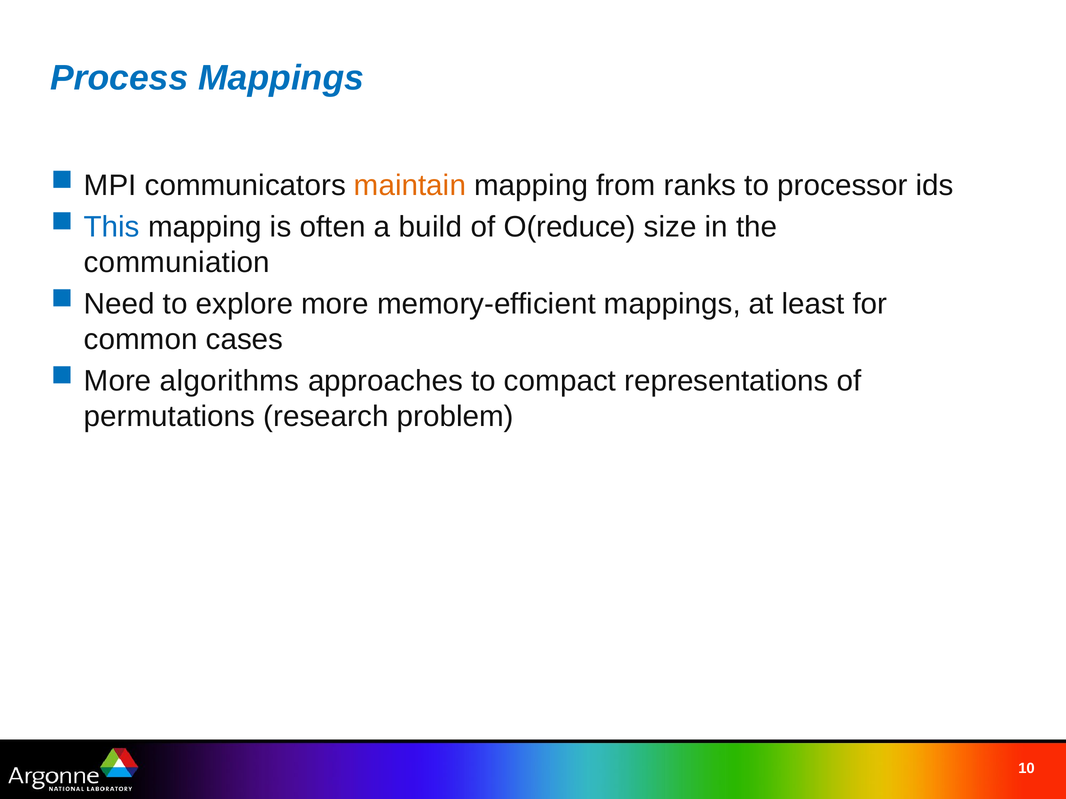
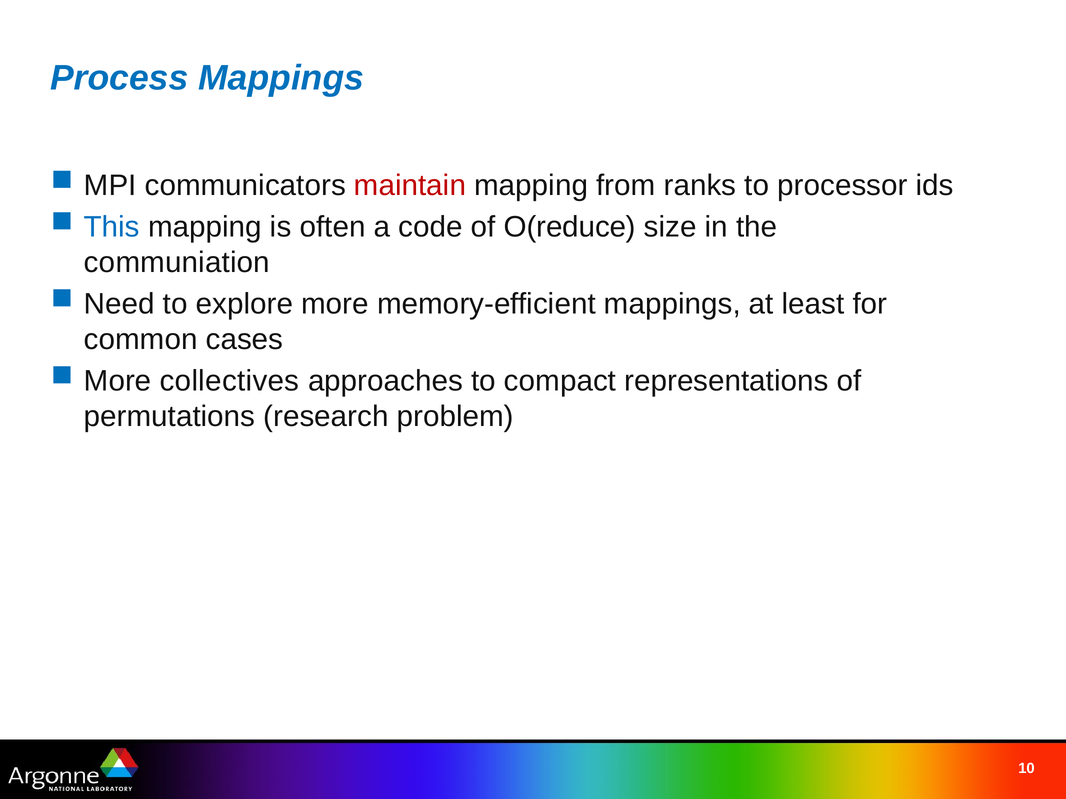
maintain colour: orange -> red
build: build -> code
algorithms: algorithms -> collectives
